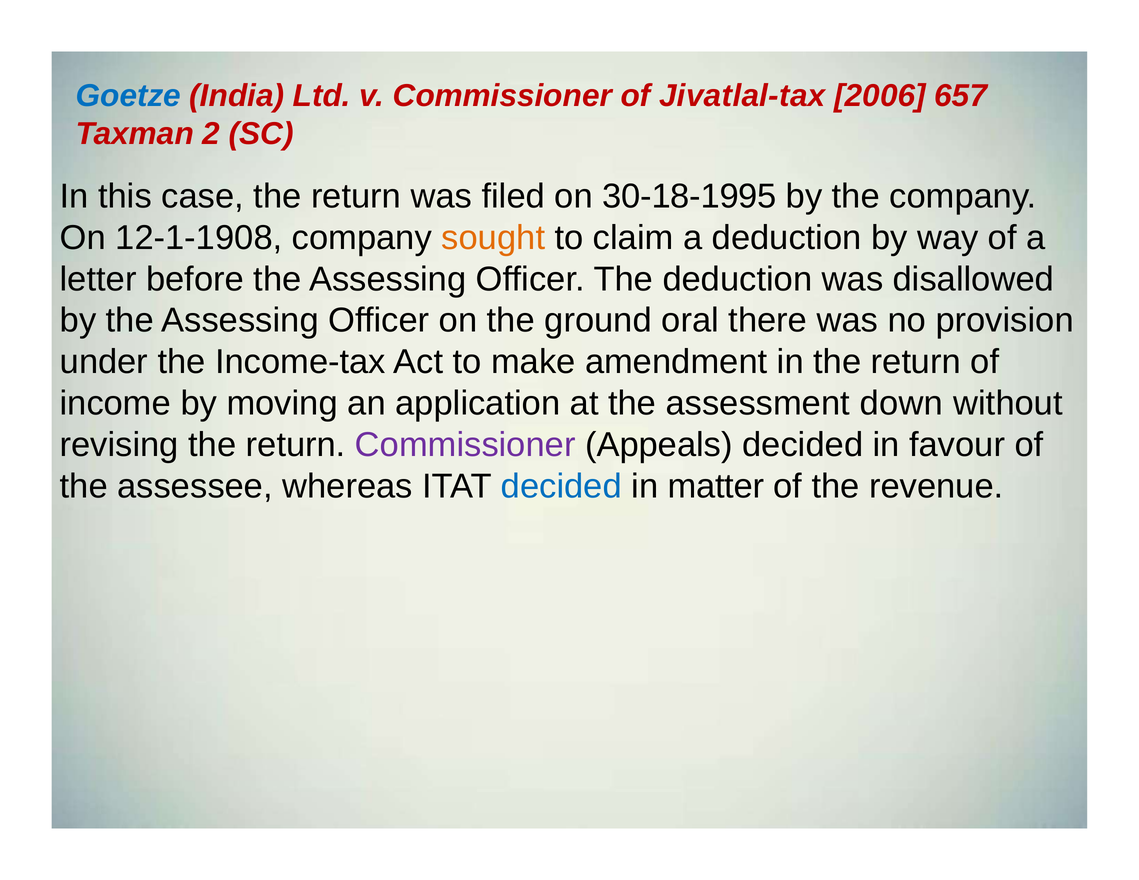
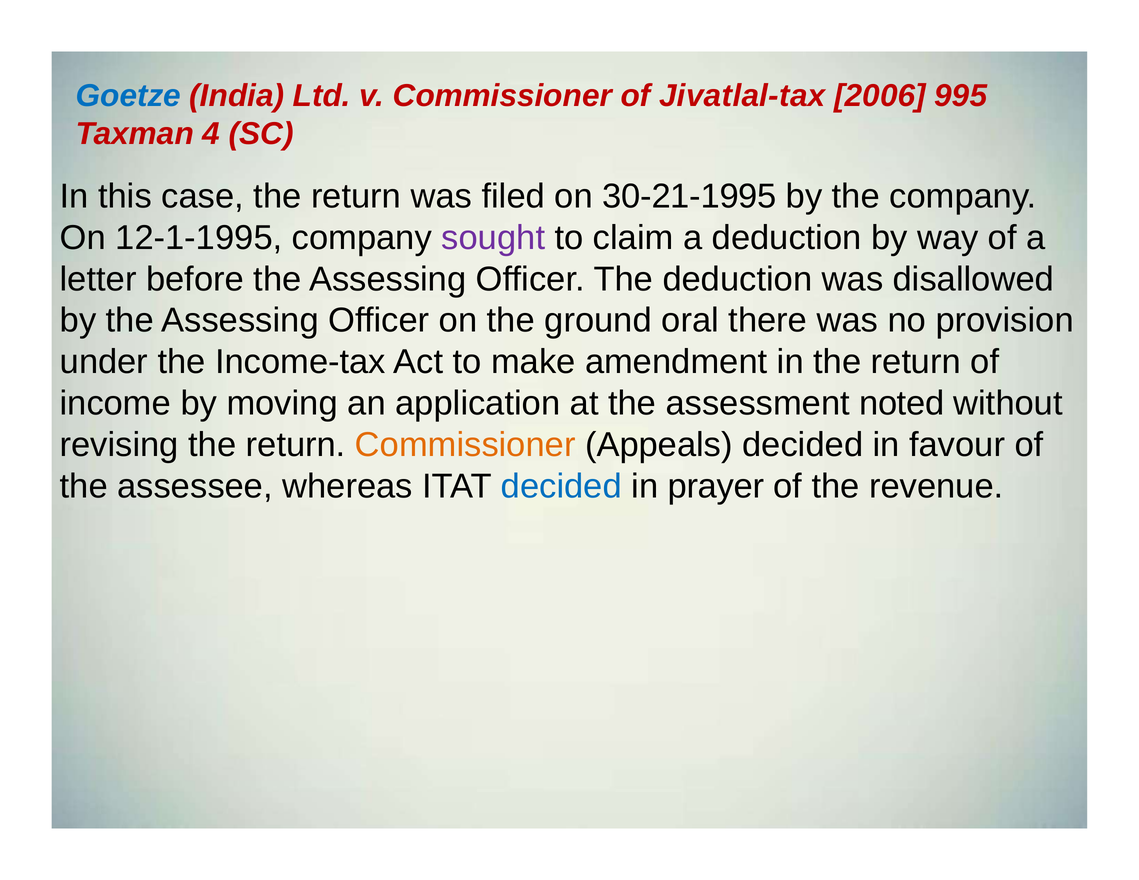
657: 657 -> 995
2: 2 -> 4
30-18-1995: 30-18-1995 -> 30-21-1995
12-1-1908: 12-1-1908 -> 12-1-1995
sought colour: orange -> purple
down: down -> noted
Commissioner at (465, 445) colour: purple -> orange
matter: matter -> prayer
